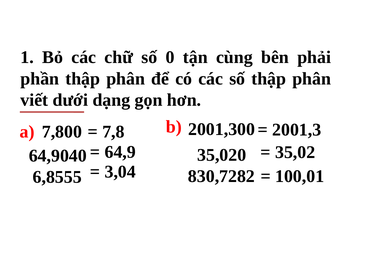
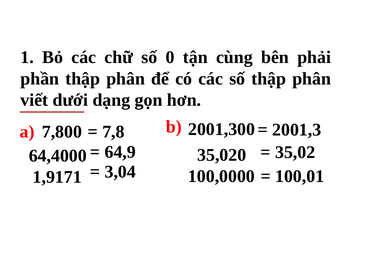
64,9040: 64,9040 -> 64,4000
830,7282: 830,7282 -> 100,0000
6,8555: 6,8555 -> 1,9171
